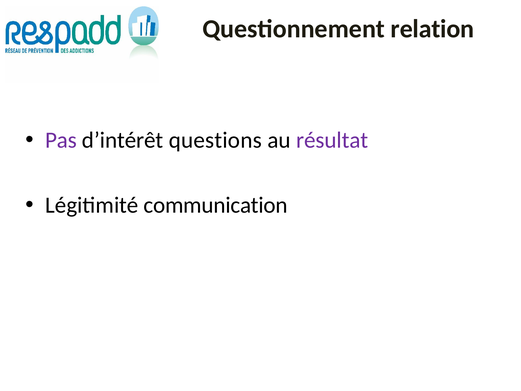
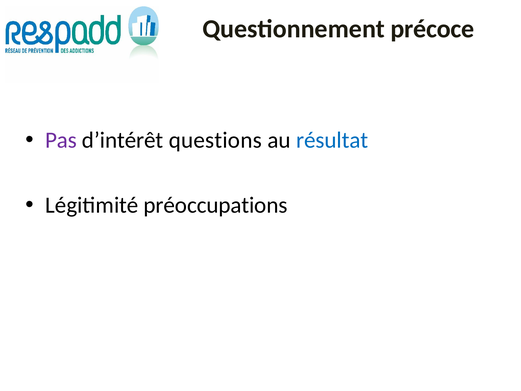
relation: relation -> précoce
résultat colour: purple -> blue
communication: communication -> préoccupations
